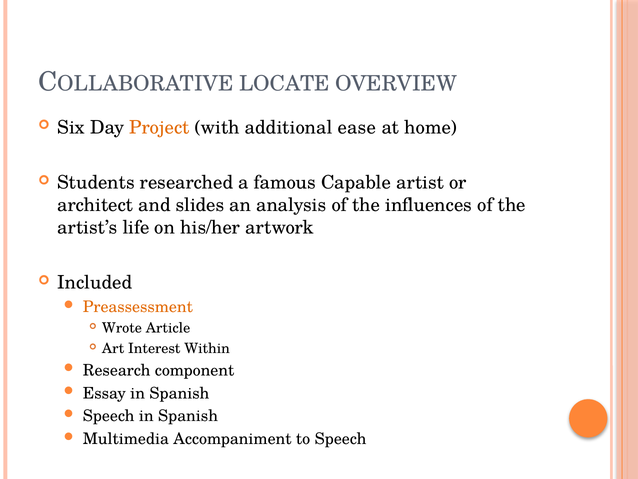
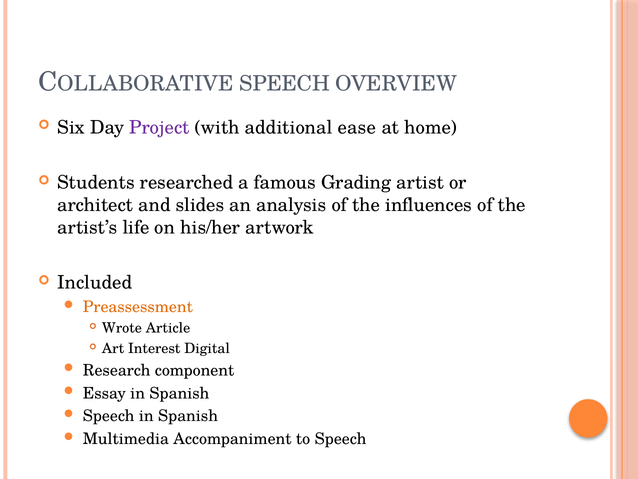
LOCATE at (285, 83): LOCATE -> SPEECH
Project colour: orange -> purple
Capable: Capable -> Grading
Within: Within -> Digital
